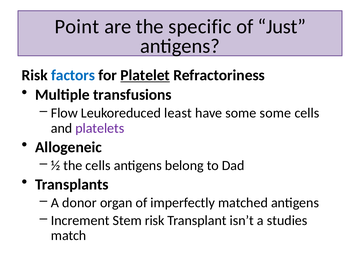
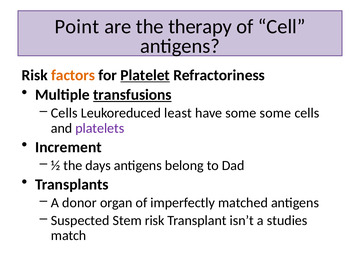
specific: specific -> therapy
Just: Just -> Cell
factors colour: blue -> orange
transfusions underline: none -> present
Flow at (64, 113): Flow -> Cells
Allogeneic: Allogeneic -> Increment
the cells: cells -> days
Increment: Increment -> Suspected
